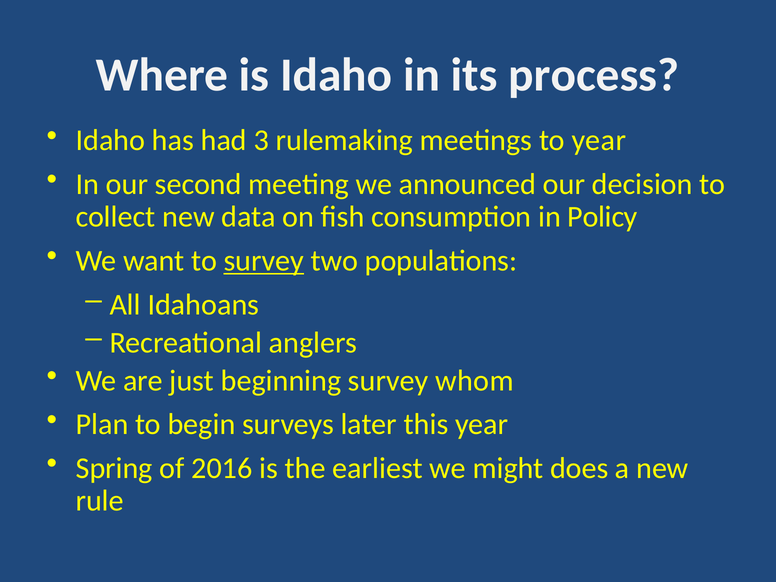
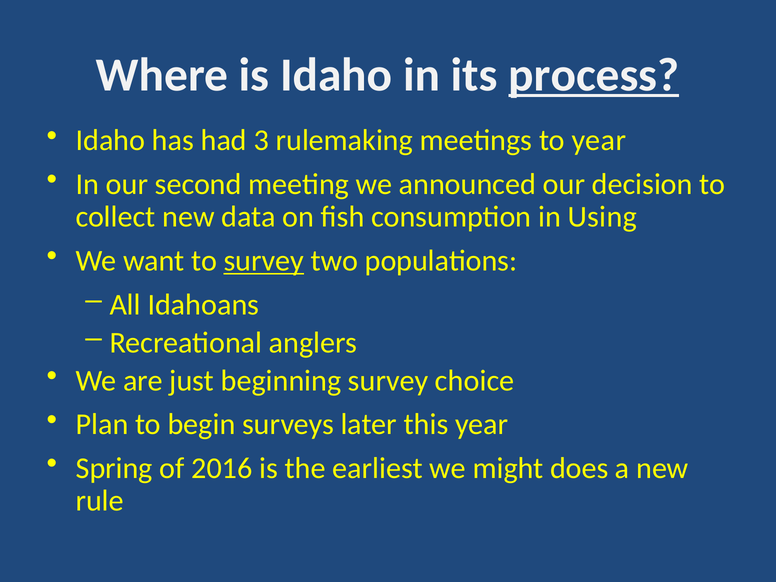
process underline: none -> present
Policy: Policy -> Using
whom: whom -> choice
